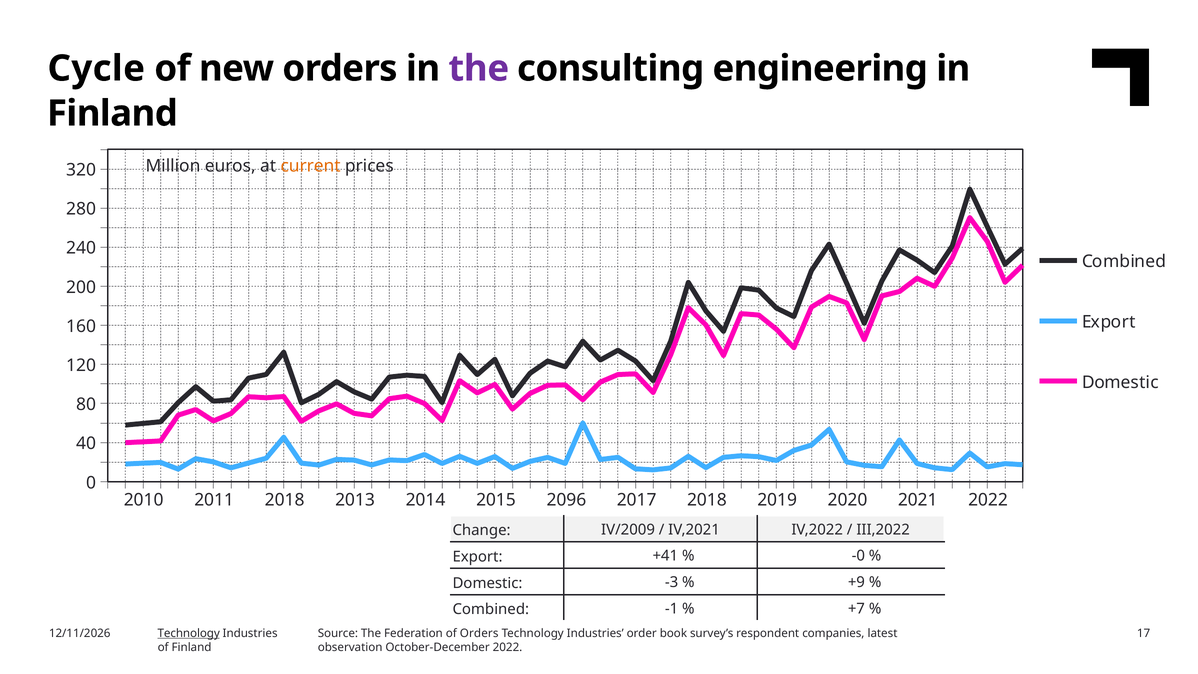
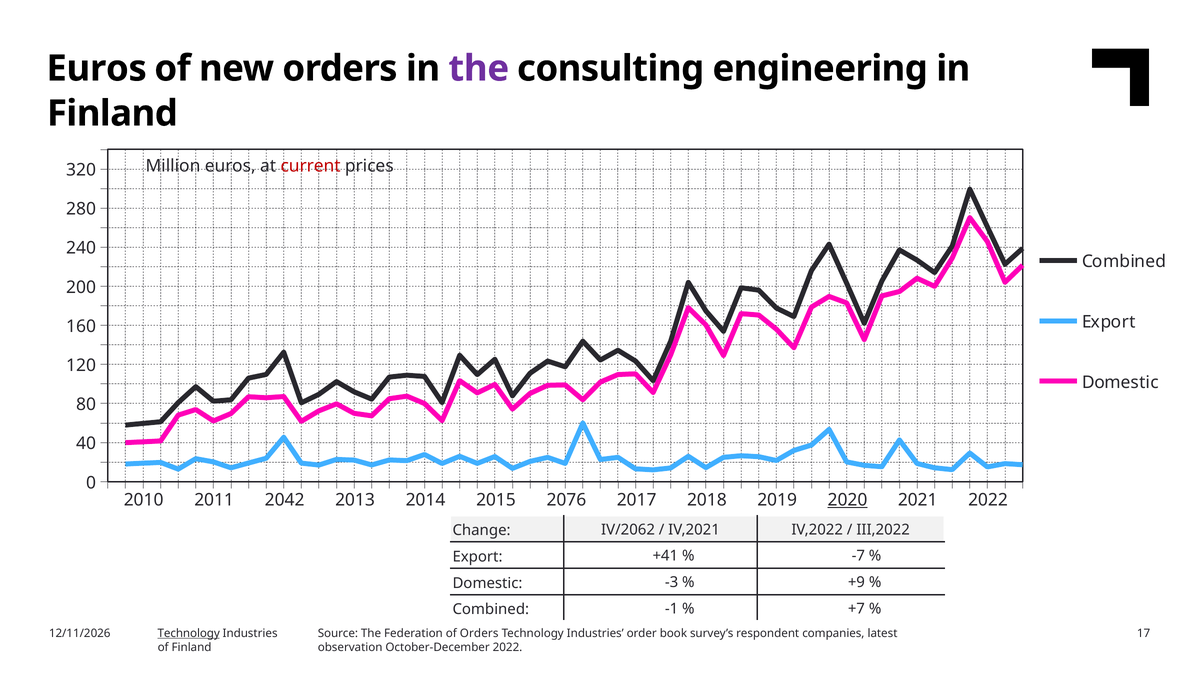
Cycle at (96, 69): Cycle -> Euros
current colour: orange -> red
2011 2018: 2018 -> 2042
2096: 2096 -> 2076
2020 underline: none -> present
IV/2009: IV/2009 -> IV/2062
-0: -0 -> -7
